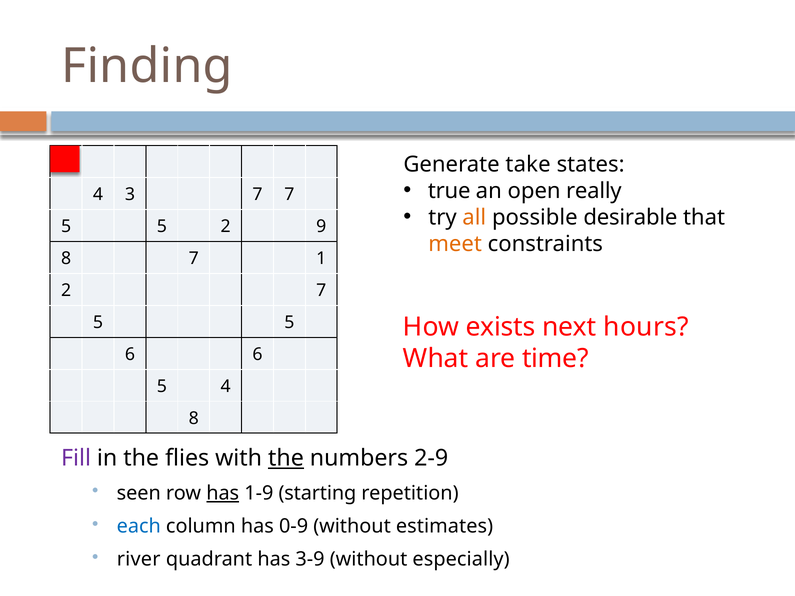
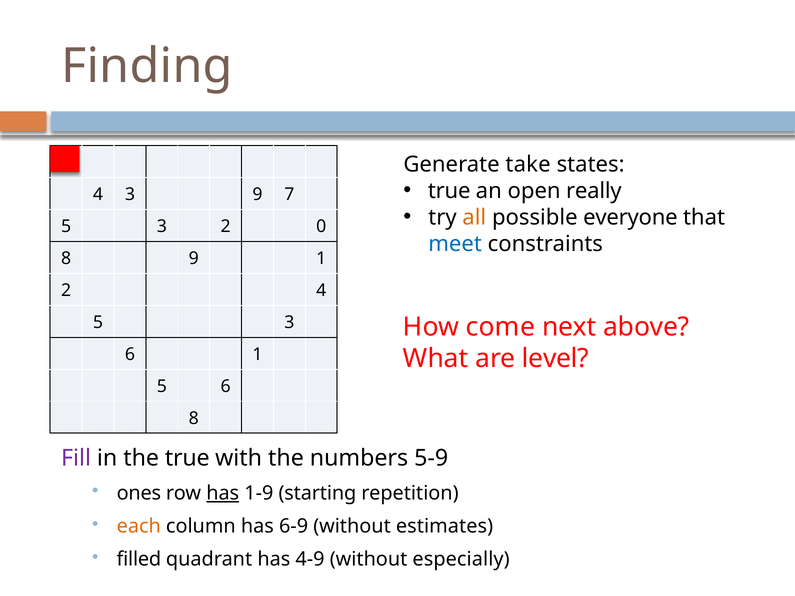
3 7: 7 -> 9
desirable: desirable -> everyone
5 at (162, 227): 5 -> 3
9: 9 -> 0
meet colour: orange -> blue
8 7: 7 -> 9
2 7: 7 -> 4
5 at (289, 323): 5 -> 3
exists: exists -> come
hours: hours -> above
6 6: 6 -> 1
time: time -> level
5 4: 4 -> 6
the flies: flies -> true
the at (286, 458) underline: present -> none
2-9: 2-9 -> 5-9
seen: seen -> ones
each colour: blue -> orange
0-9: 0-9 -> 6-9
river: river -> filled
3-9: 3-9 -> 4-9
